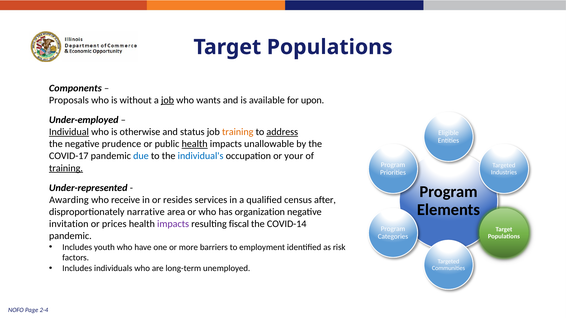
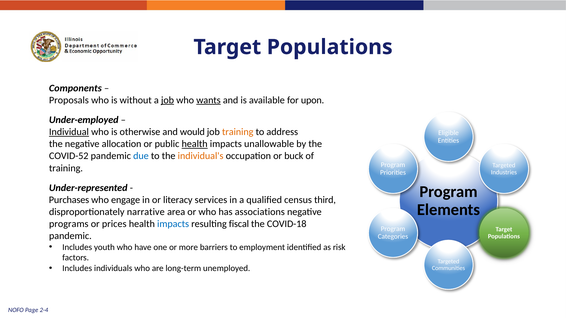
wants underline: none -> present
status: status -> would
address underline: present -> none
prudence: prudence -> allocation
COVID-17: COVID-17 -> COVID-52
individual's colour: blue -> orange
your: your -> buck
training at (66, 168) underline: present -> none
Awarding: Awarding -> Purchases
receive: receive -> engage
resides: resides -> literacy
after: after -> third
organization: organization -> associations
invitation: invitation -> programs
impacts at (173, 224) colour: purple -> blue
COVID-14: COVID-14 -> COVID-18
